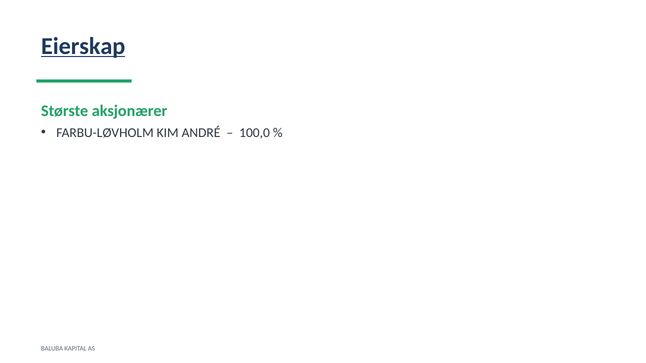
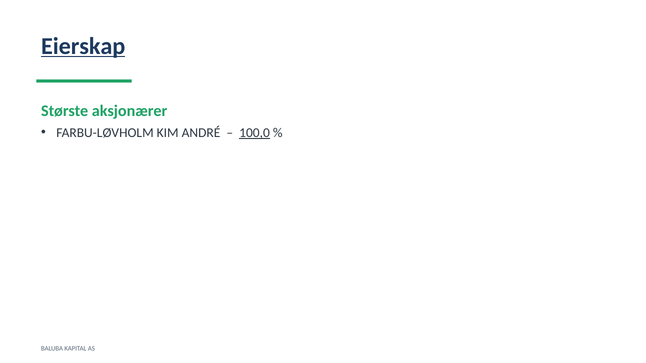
100,0 underline: none -> present
